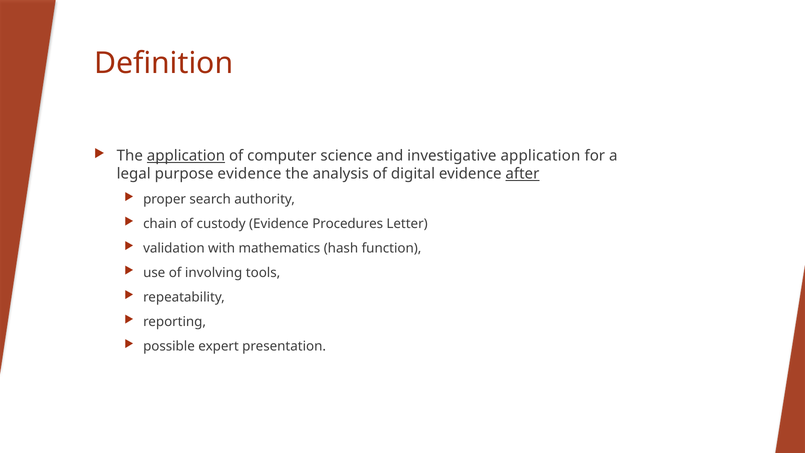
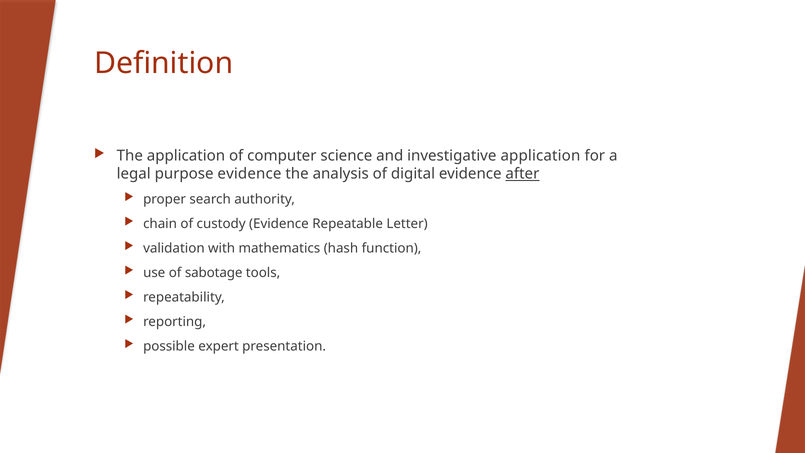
application at (186, 156) underline: present -> none
Procedures: Procedures -> Repeatable
involving: involving -> sabotage
